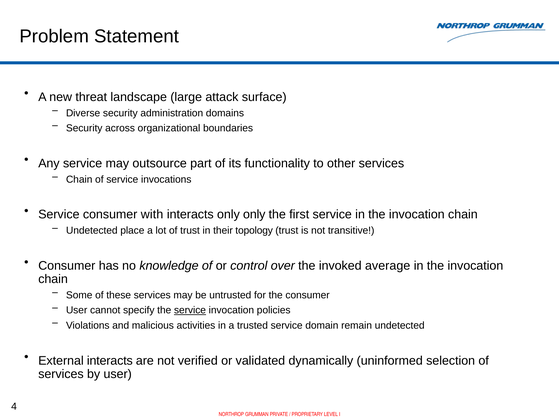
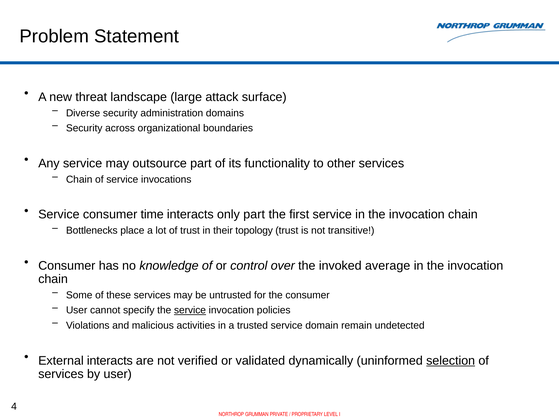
with: with -> time
only only: only -> part
Undetected at (92, 230): Undetected -> Bottlenecks
selection underline: none -> present
